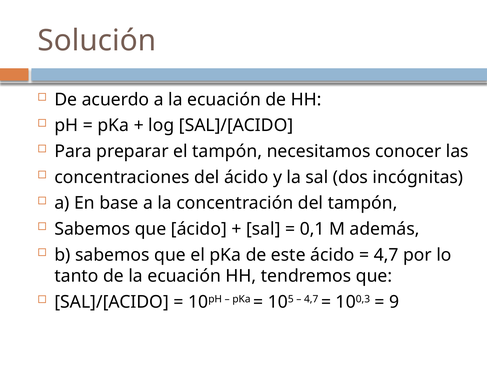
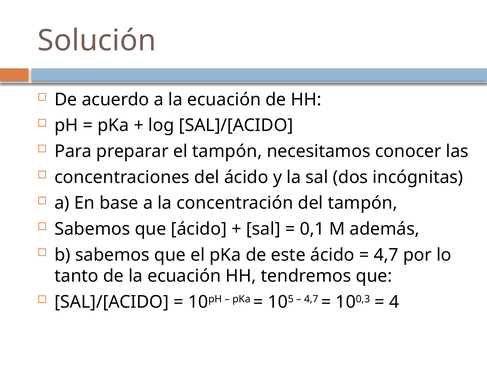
9: 9 -> 4
